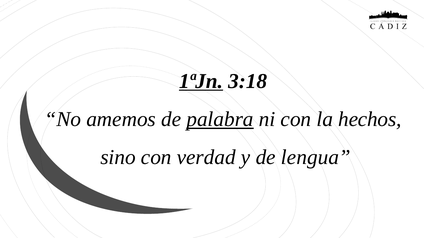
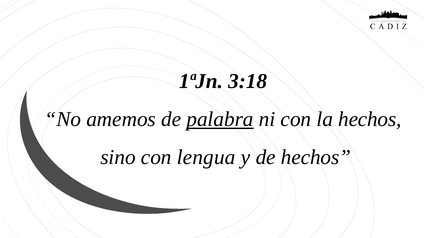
1ªJn underline: present -> none
verdad: verdad -> lengua
de lengua: lengua -> hechos
